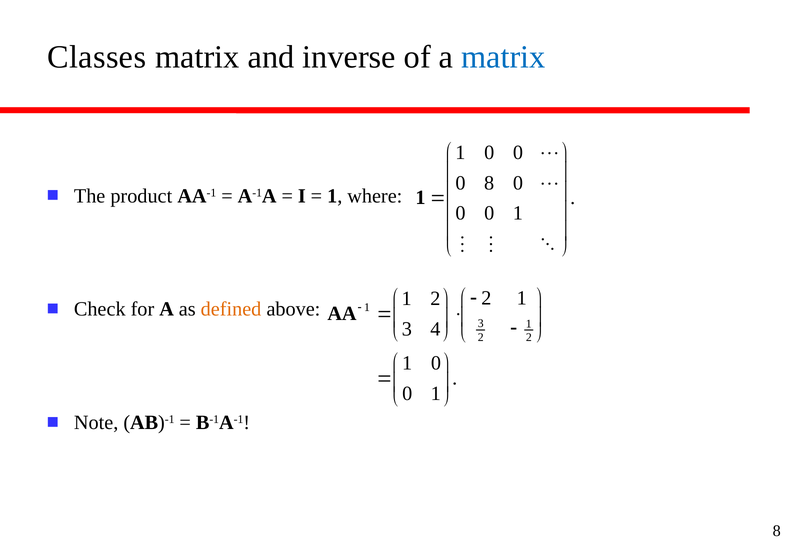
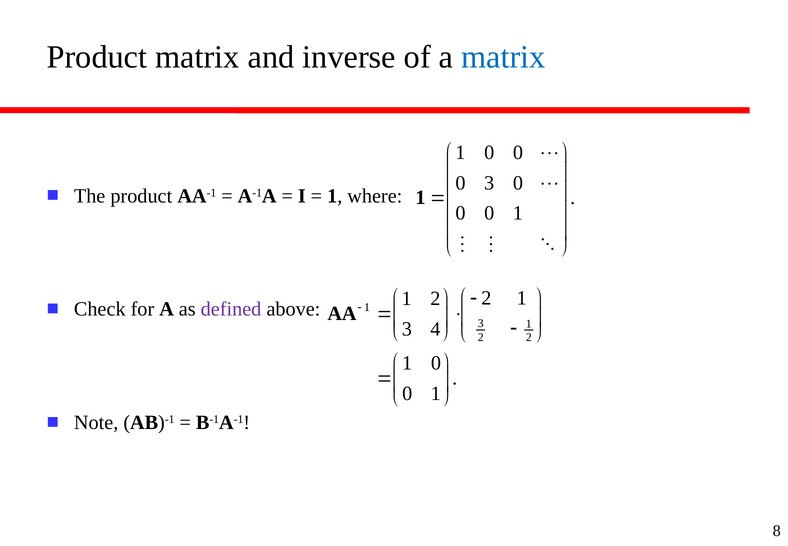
Classes at (97, 57): Classes -> Product
8 at (489, 183): 8 -> 3
defined colour: orange -> purple
